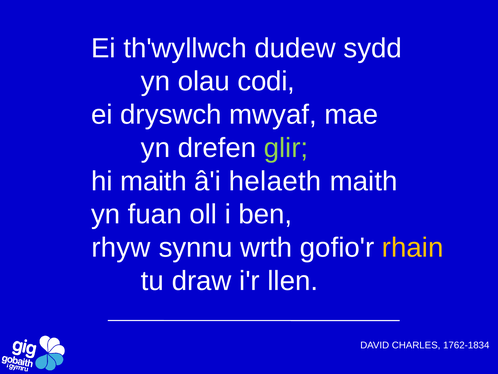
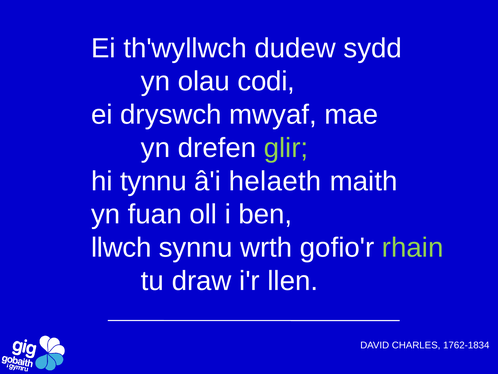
hi maith: maith -> tynnu
rhyw: rhyw -> llwch
rhain colour: yellow -> light green
